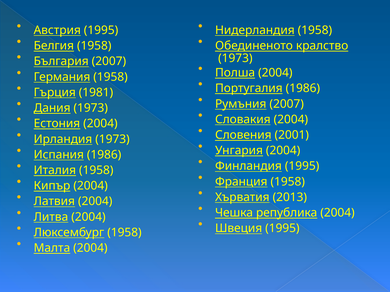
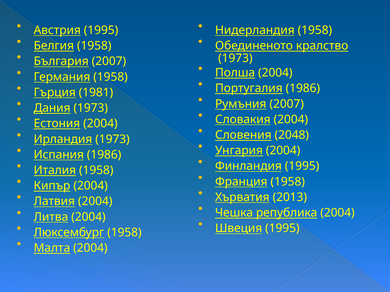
2001: 2001 -> 2048
